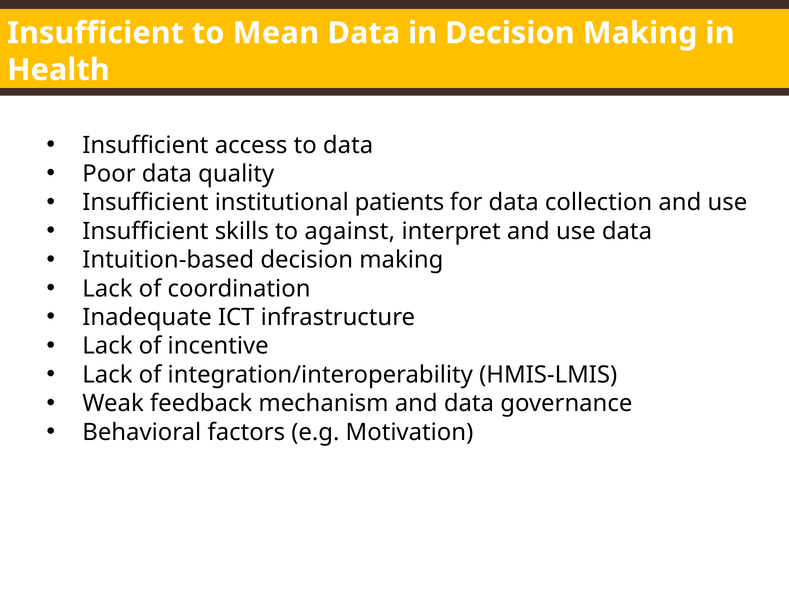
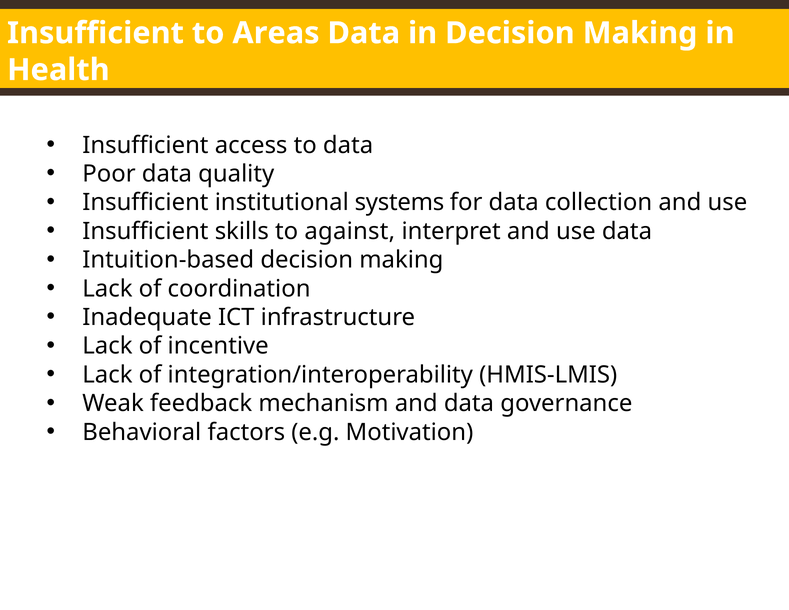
Mean: Mean -> Areas
patients: patients -> systems
